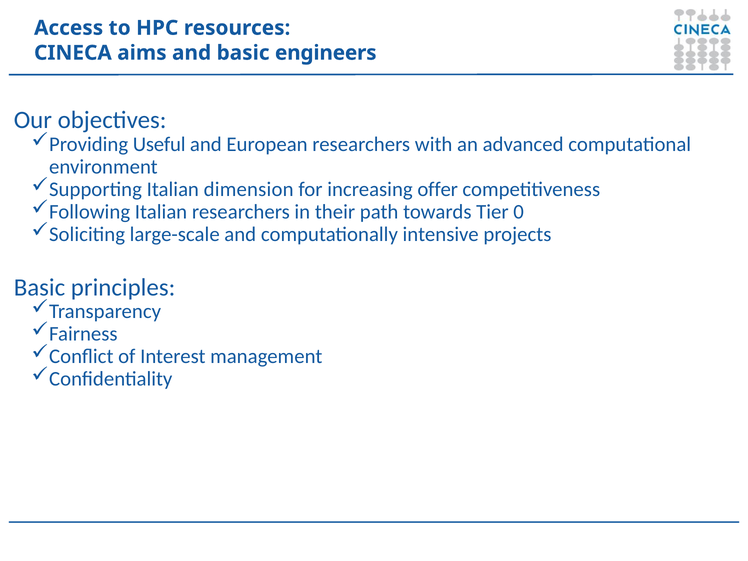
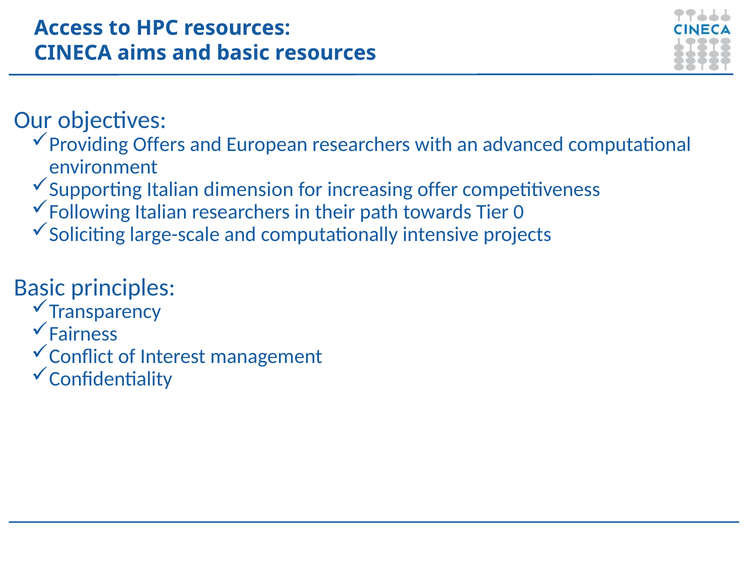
basic engineers: engineers -> resources
Useful: Useful -> Offers
